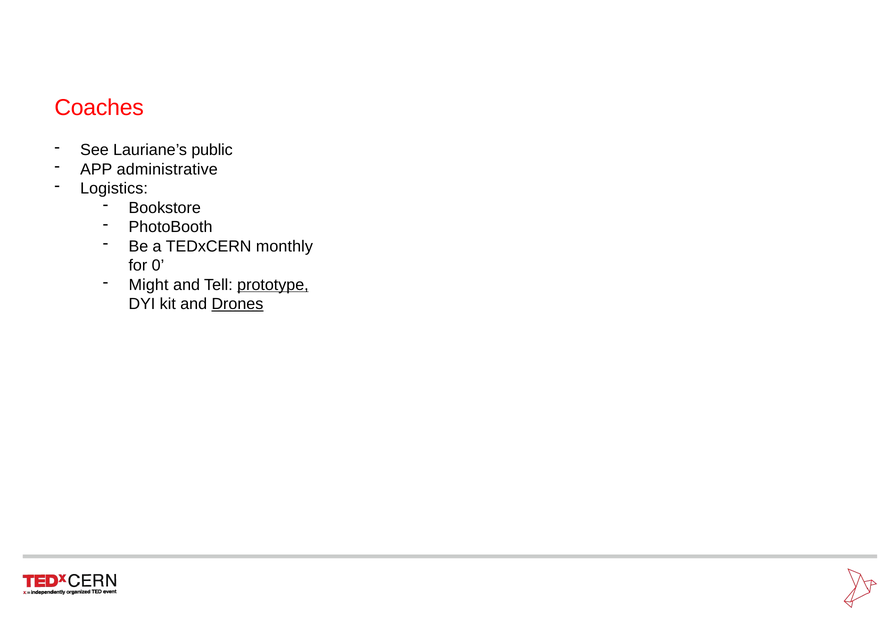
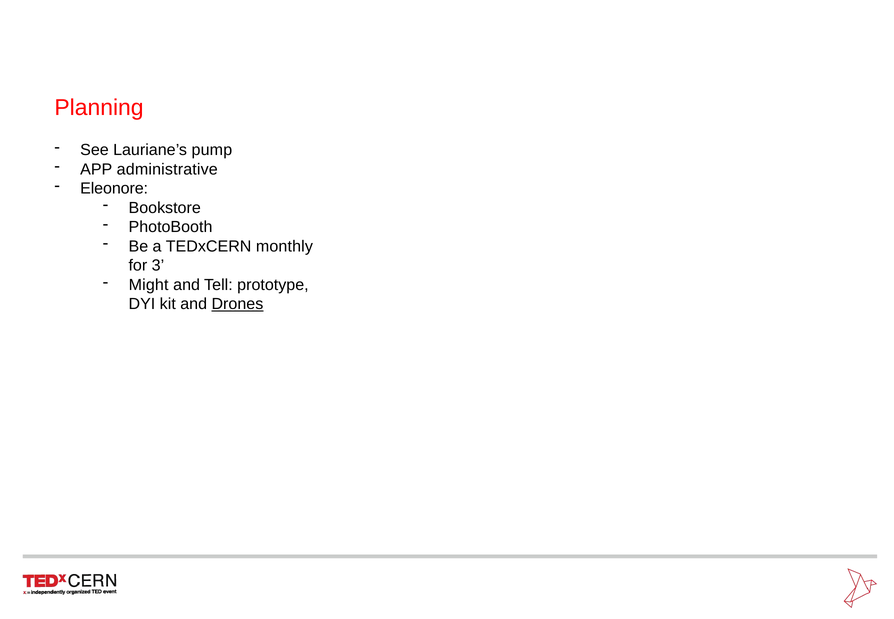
Coaches: Coaches -> Planning
public: public -> pump
Logistics: Logistics -> Eleonore
0: 0 -> 3
prototype underline: present -> none
